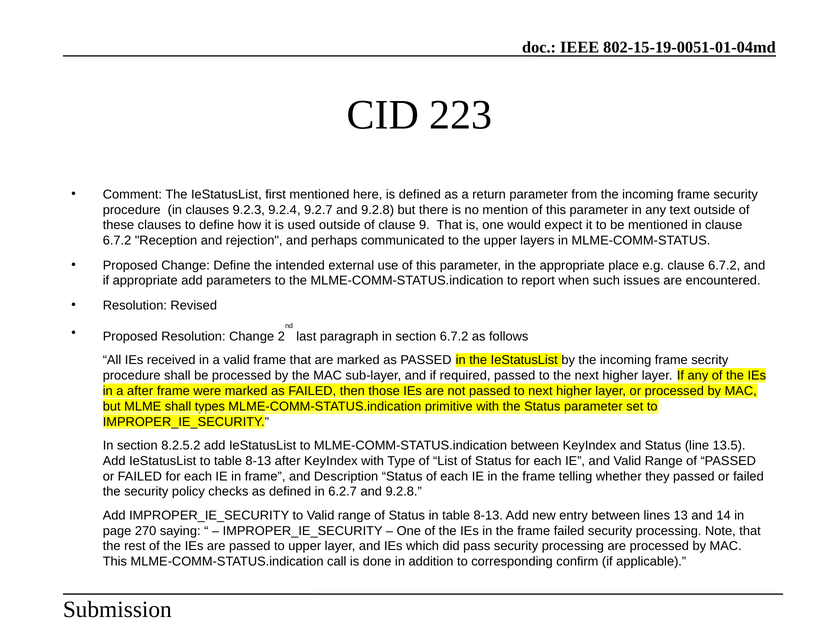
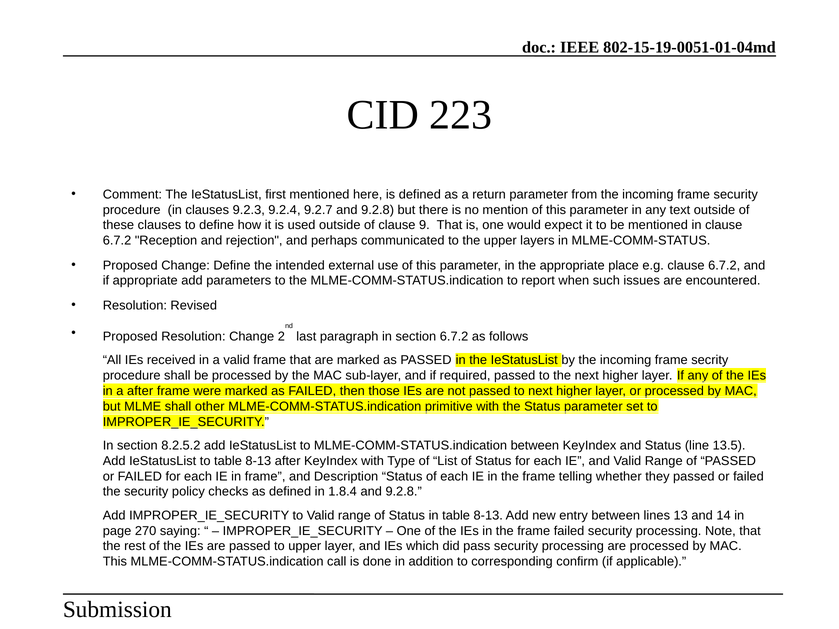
types: types -> other
6.2.7: 6.2.7 -> 1.8.4
